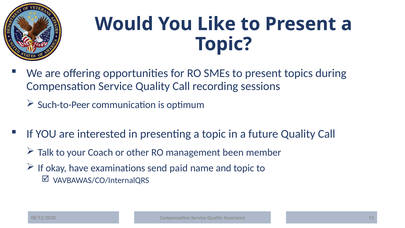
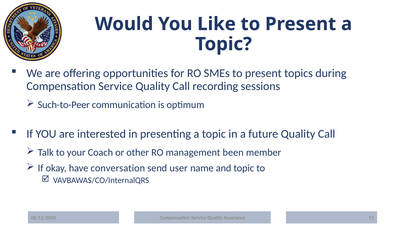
examinations: examinations -> conversation
paid: paid -> user
